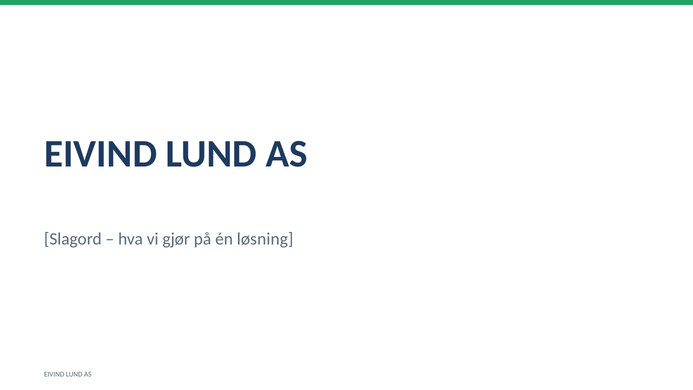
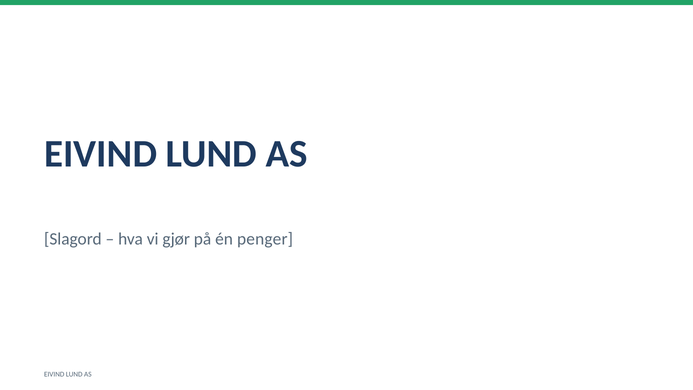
løsning: løsning -> penger
